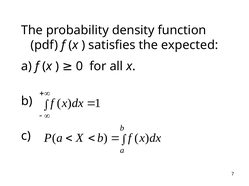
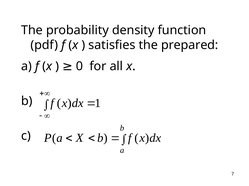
expected: expected -> prepared
